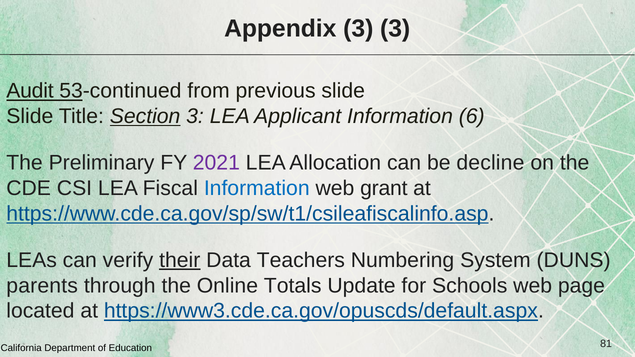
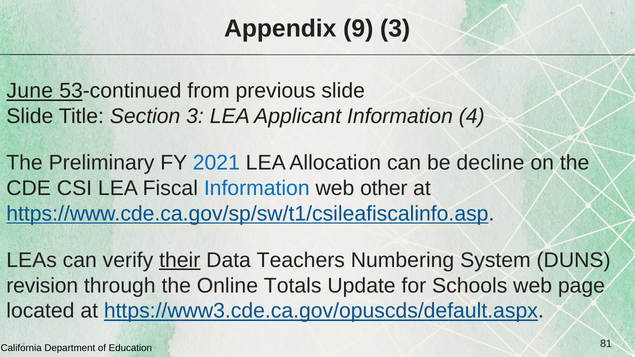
Appendix 3: 3 -> 9
Audit: Audit -> June
Section underline: present -> none
6: 6 -> 4
2021 colour: purple -> blue
grant: grant -> other
parents: parents -> revision
